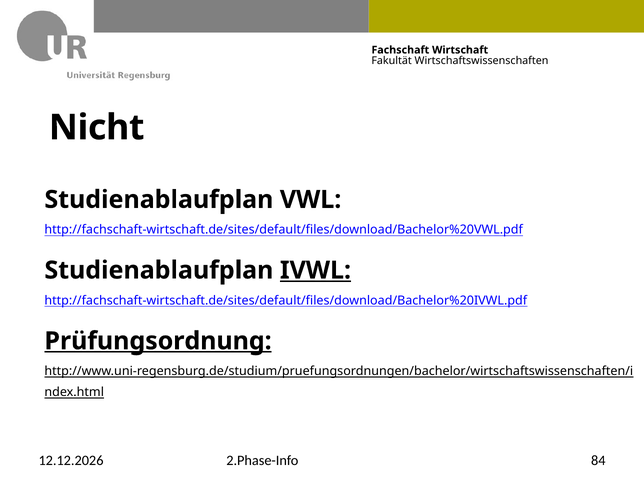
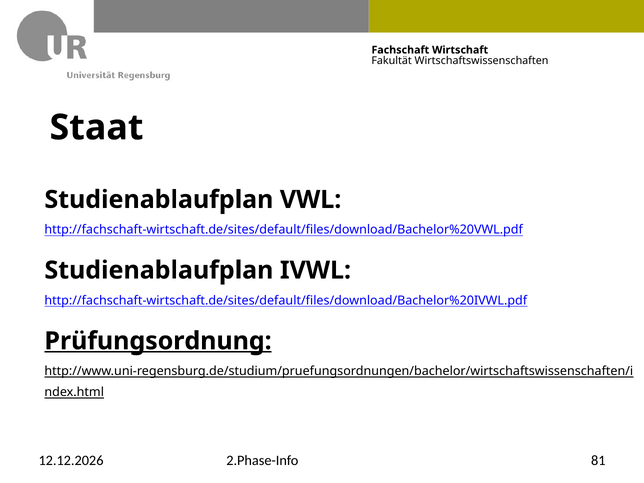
Nicht: Nicht -> Staat
IVWL underline: present -> none
84: 84 -> 81
